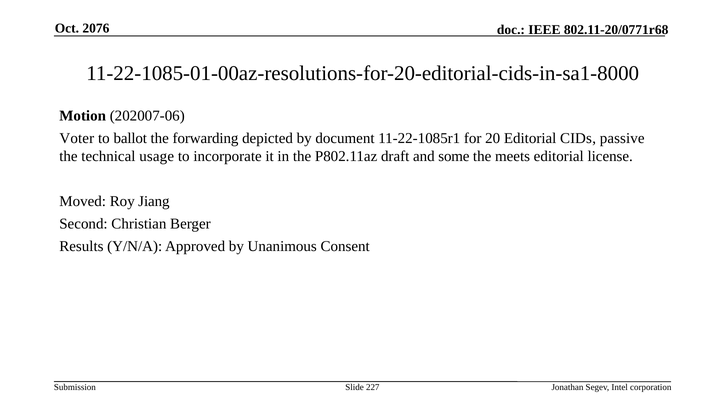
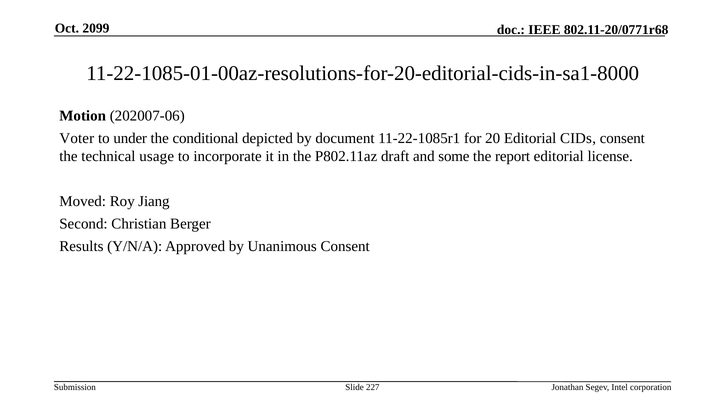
2076: 2076 -> 2099
ballot: ballot -> under
forwarding: forwarding -> conditional
CIDs passive: passive -> consent
meets: meets -> report
